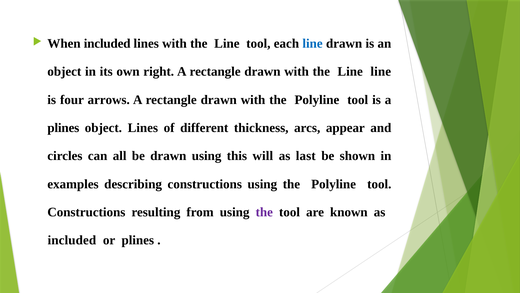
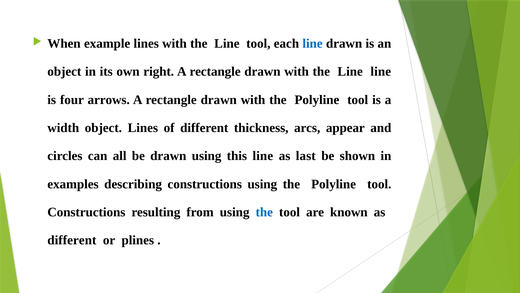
When included: included -> example
plines at (63, 128): plines -> width
this will: will -> line
the at (264, 212) colour: purple -> blue
included at (72, 240): included -> different
